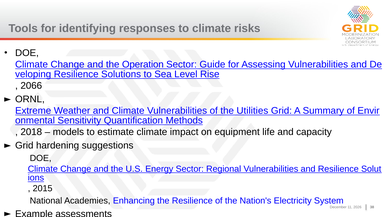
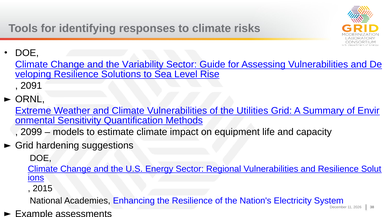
Operation: Operation -> Variability
2066: 2066 -> 2091
2018 at (31, 132): 2018 -> 2099
